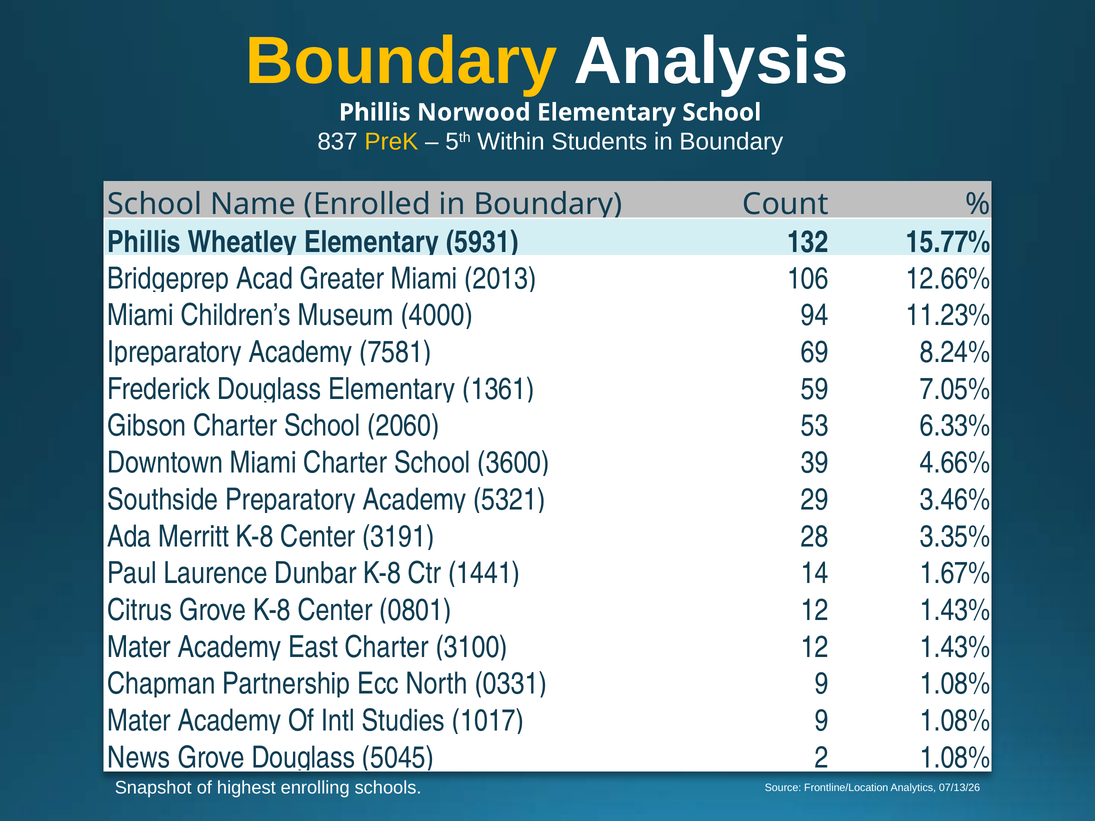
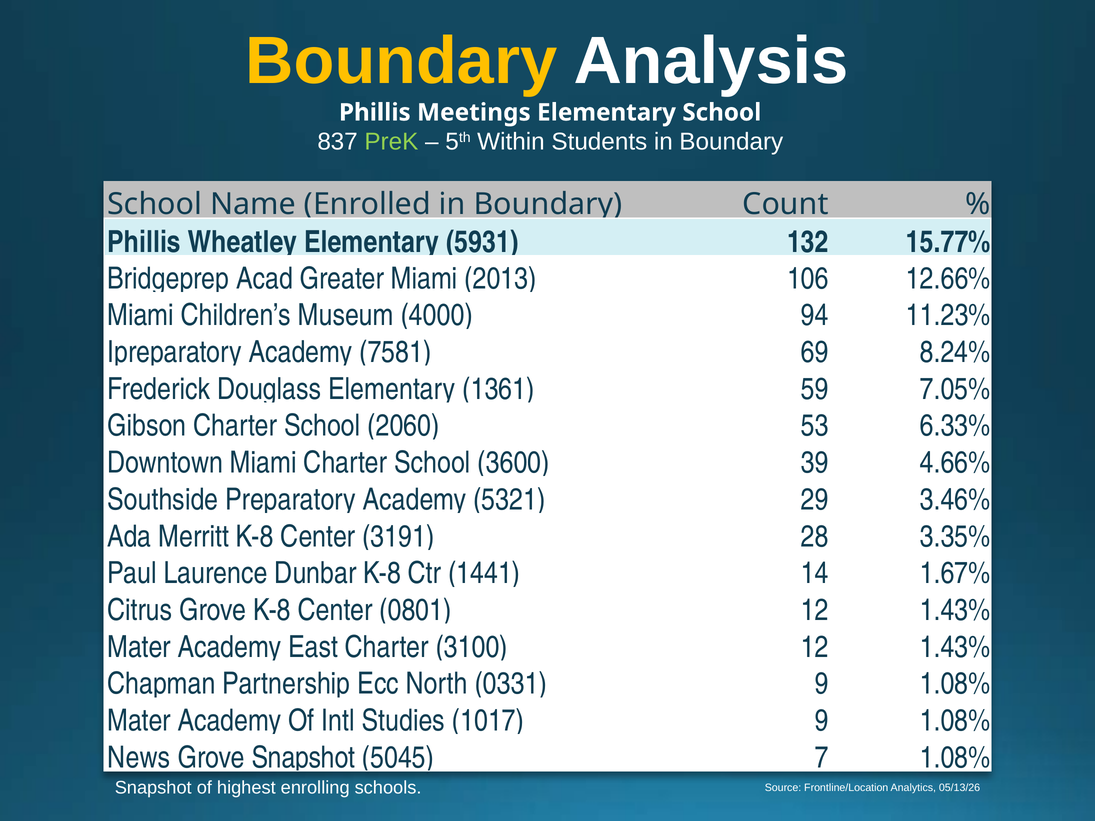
Norwood: Norwood -> Meetings
PreK colour: yellow -> light green
Grove Douglass: Douglass -> Snapshot
2: 2 -> 7
07/13/26: 07/13/26 -> 05/13/26
